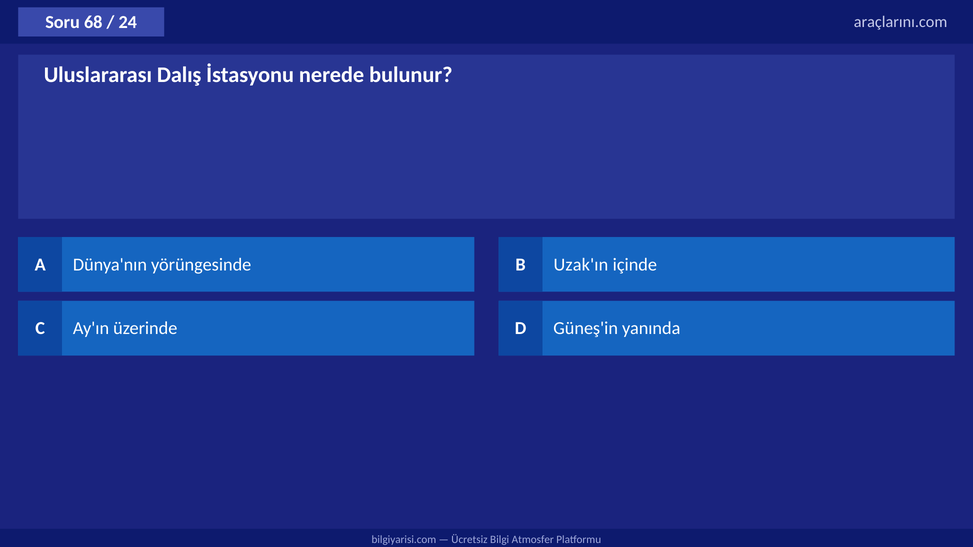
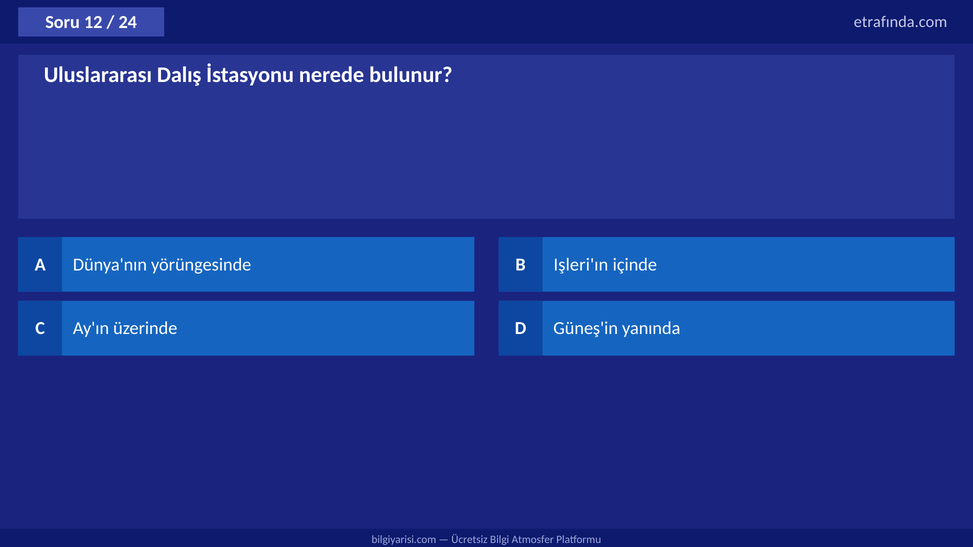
68: 68 -> 12
araçlarını.com: araçlarını.com -> etrafında.com
Uzak'ın: Uzak'ın -> Işleri'ın
